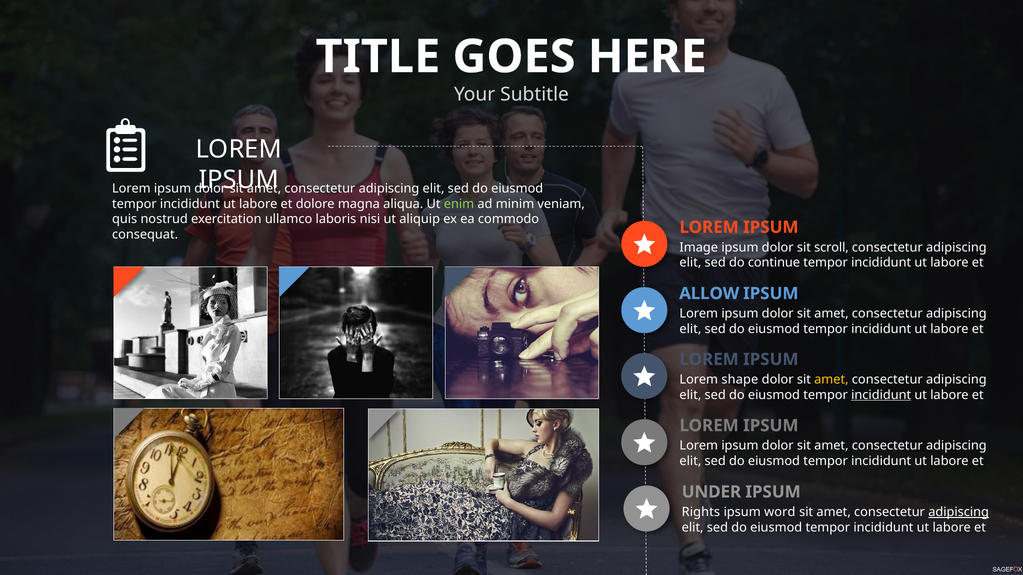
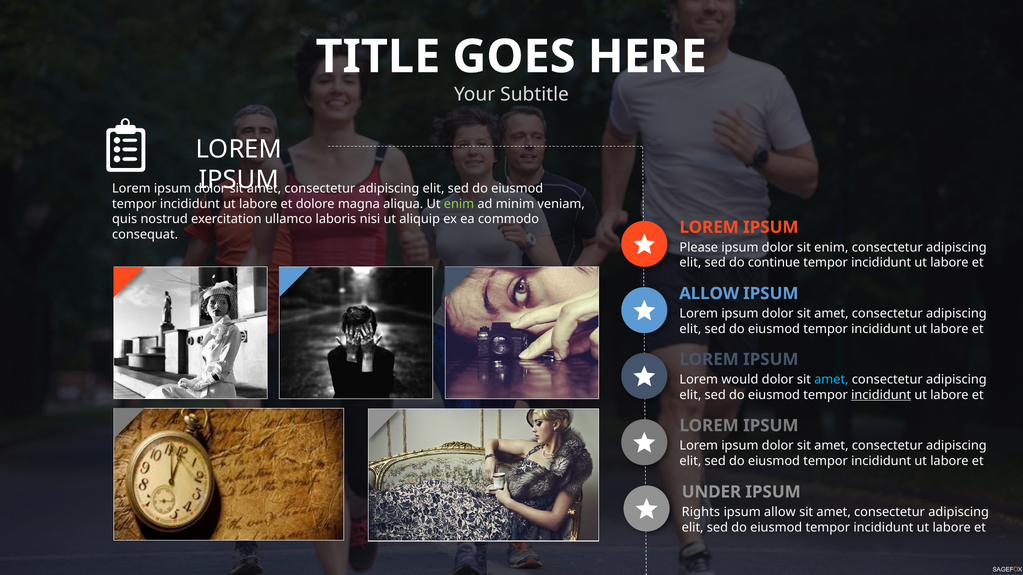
Image: Image -> Please
sit scroll: scroll -> enim
shape: shape -> would
amet at (831, 380) colour: yellow -> light blue
ipsum word: word -> allow
adipiscing at (959, 512) underline: present -> none
